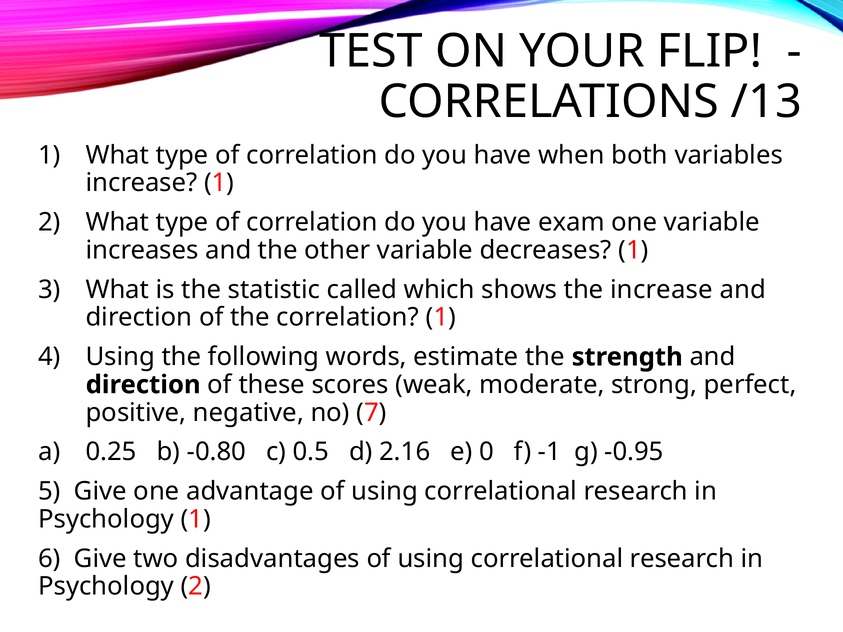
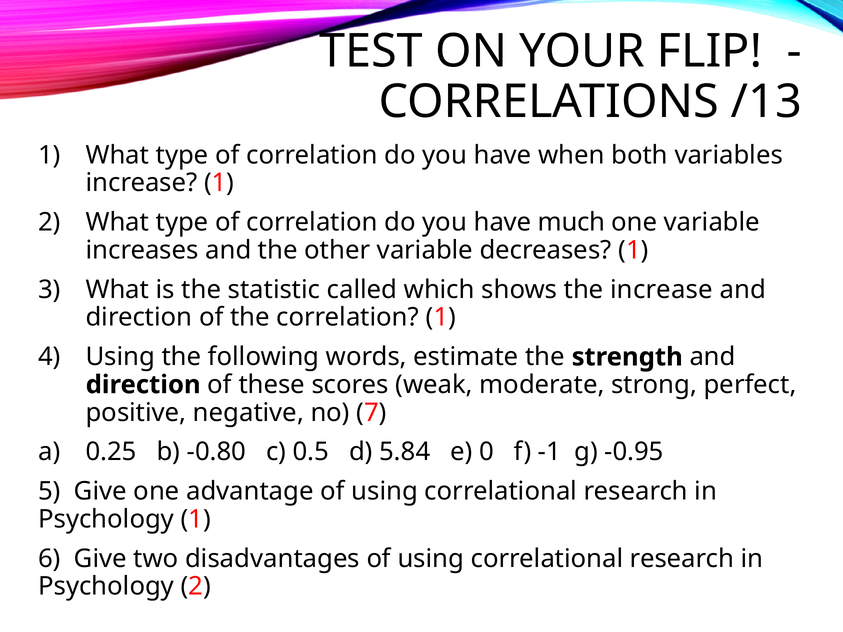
exam: exam -> much
2.16: 2.16 -> 5.84
